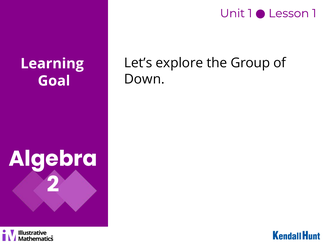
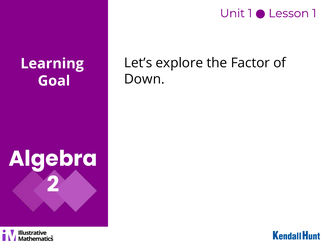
Group: Group -> Factor
